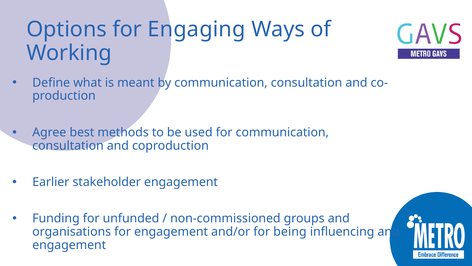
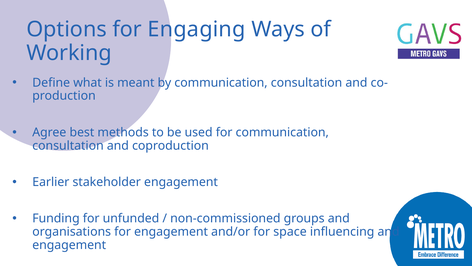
being: being -> space
